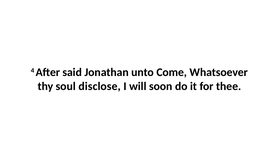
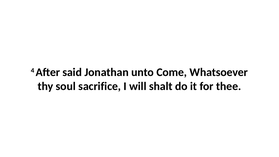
disclose: disclose -> sacrifice
soon: soon -> shalt
